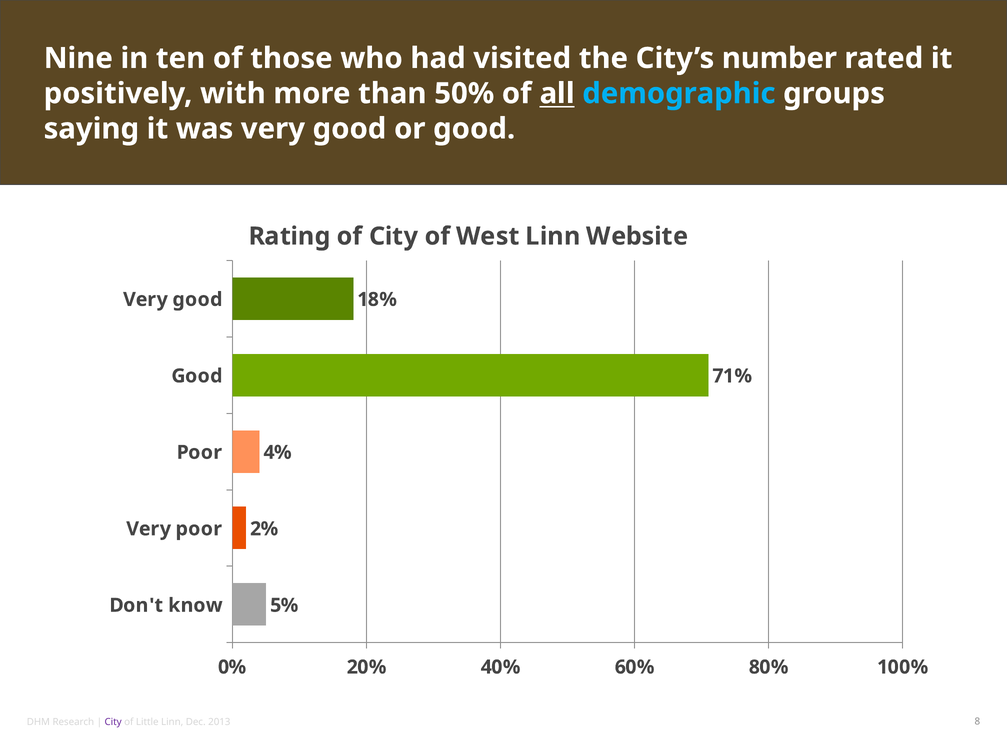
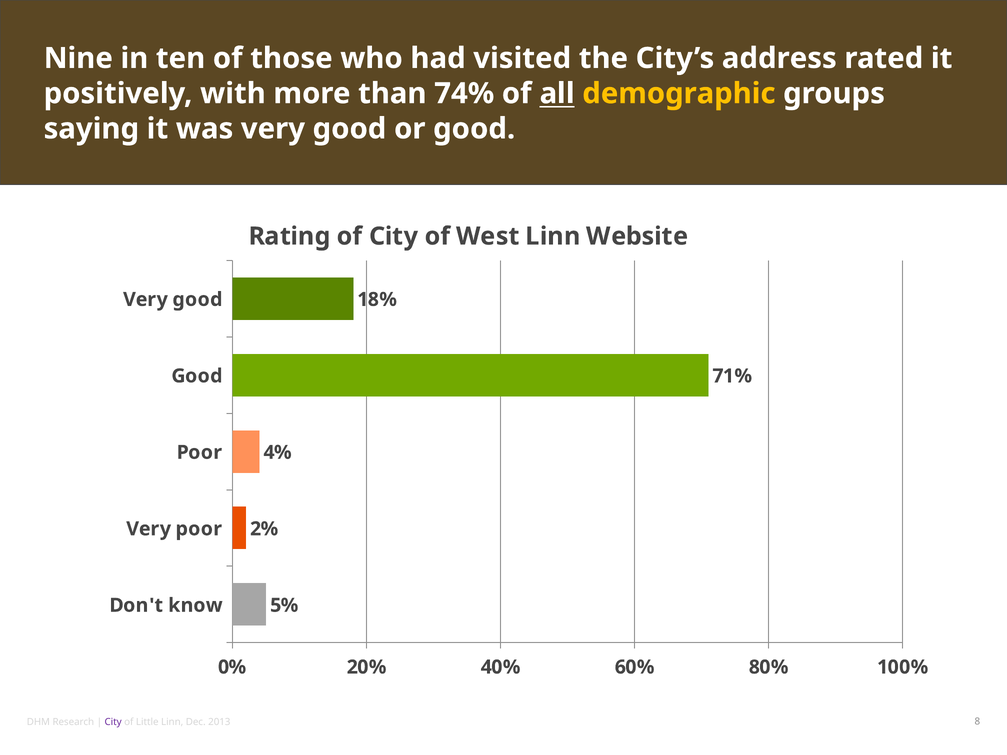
number: number -> address
50%: 50% -> 74%
demographic colour: light blue -> yellow
